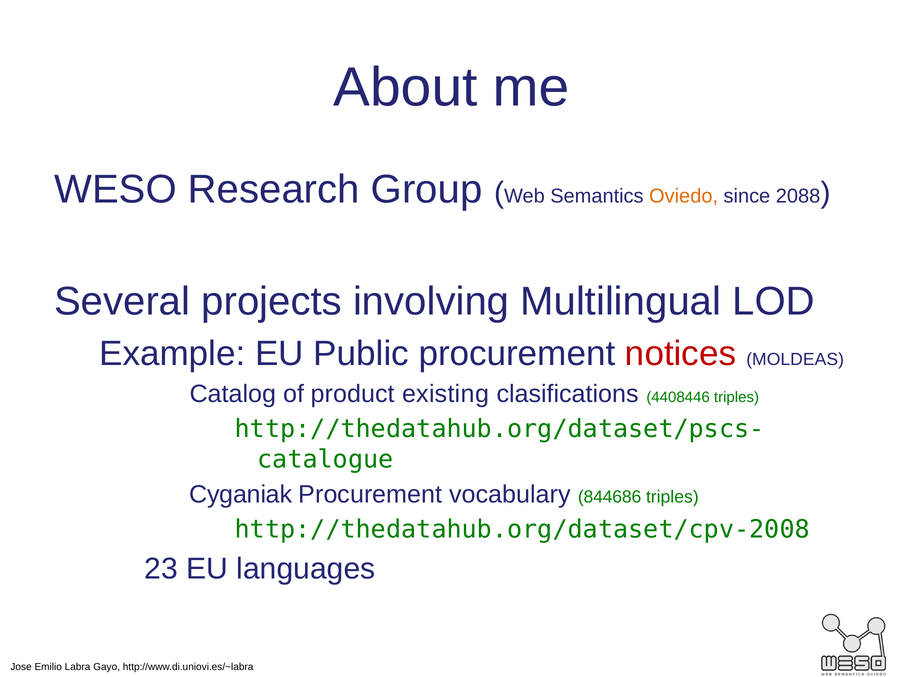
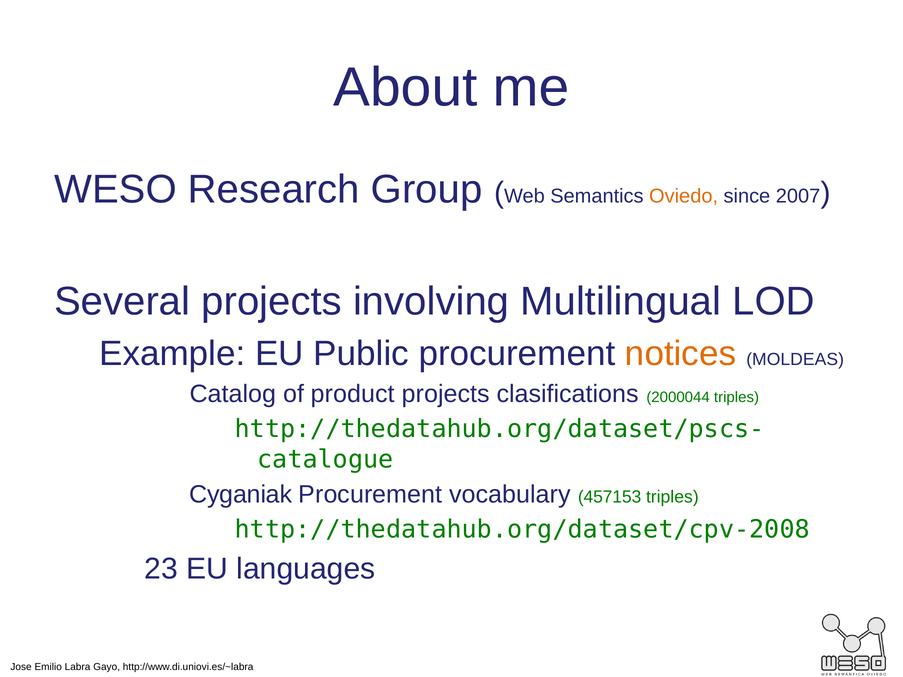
2088: 2088 -> 2007
notices colour: red -> orange
product existing: existing -> projects
4408446: 4408446 -> 2000044
844686: 844686 -> 457153
